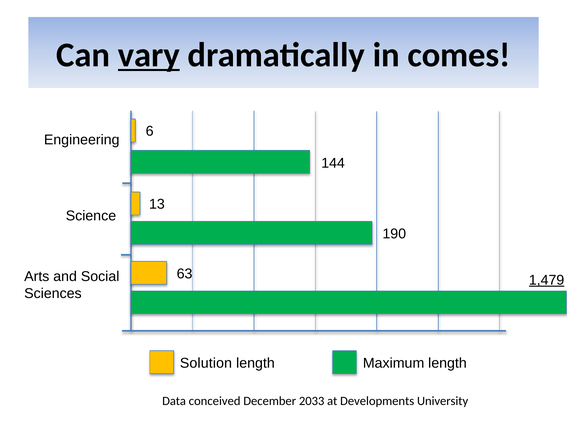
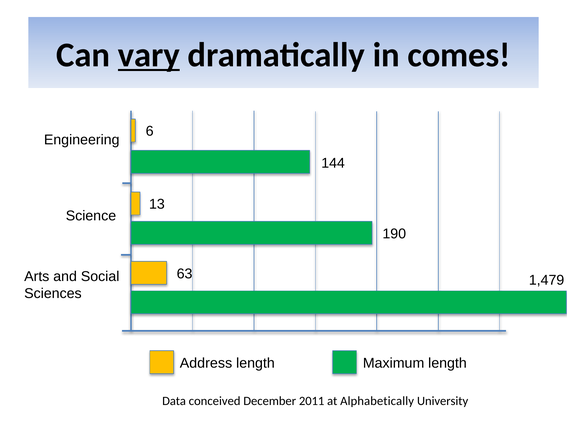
1,479 underline: present -> none
Solution: Solution -> Address
2033: 2033 -> 2011
Developments: Developments -> Alphabetically
